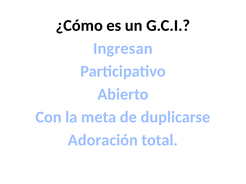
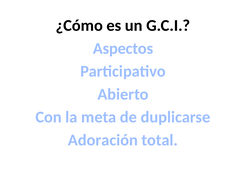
Ingresan: Ingresan -> Aspectos
